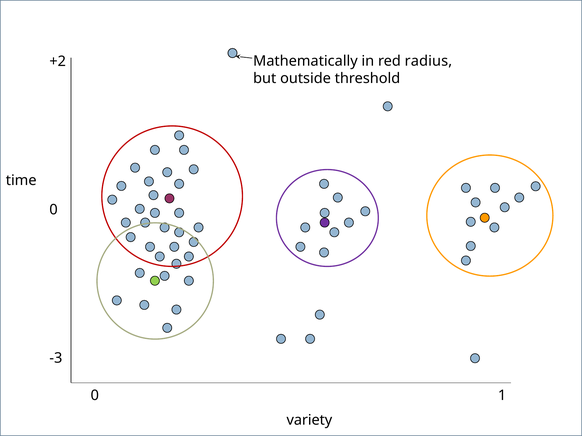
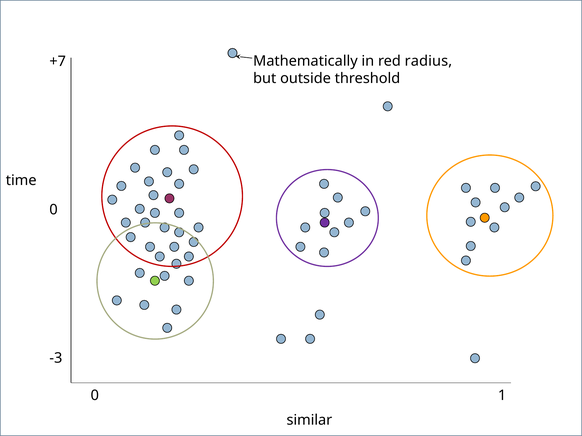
+2: +2 -> +7
variety: variety -> similar
